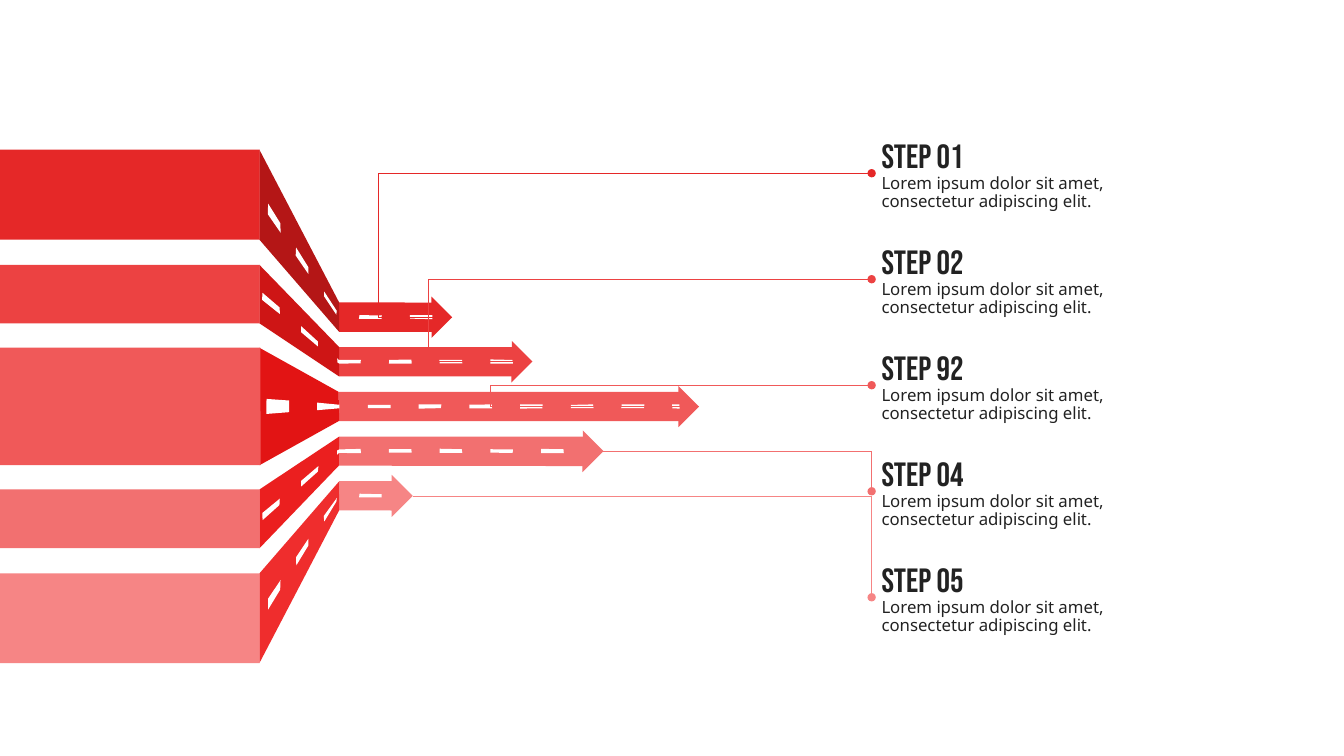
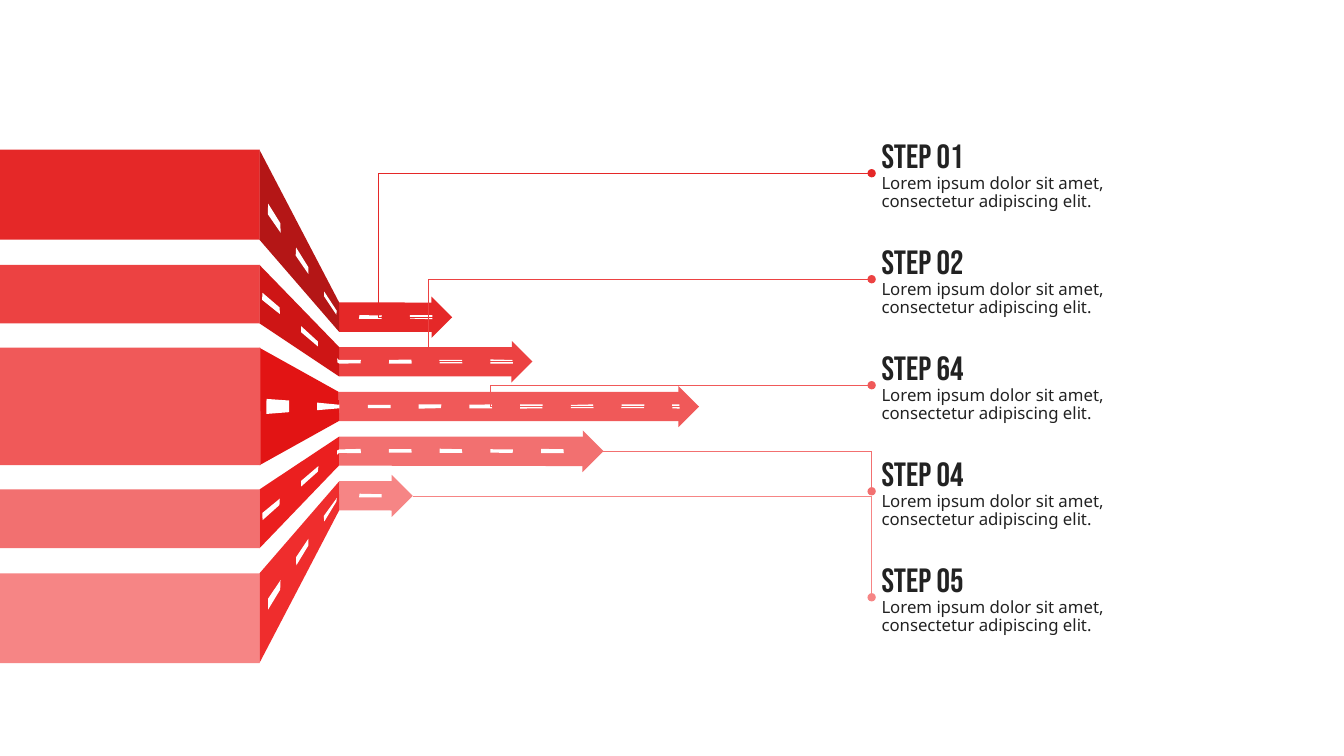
92: 92 -> 64
